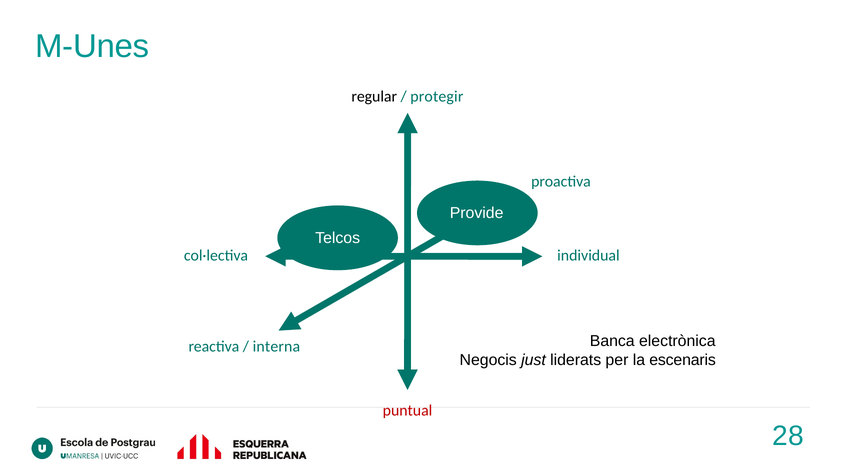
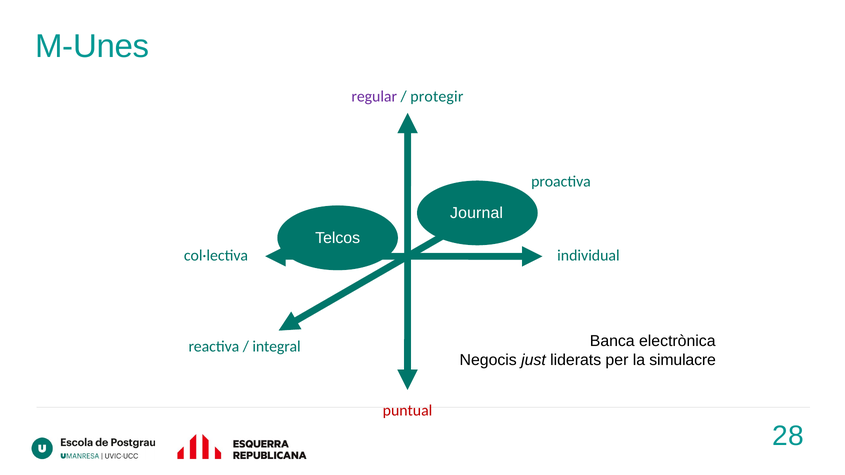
regular colour: black -> purple
Provide: Provide -> Journal
interna: interna -> integral
escenaris: escenaris -> simulacre
